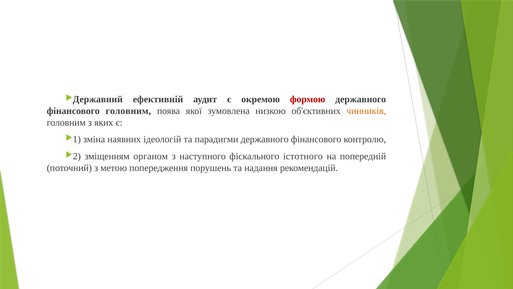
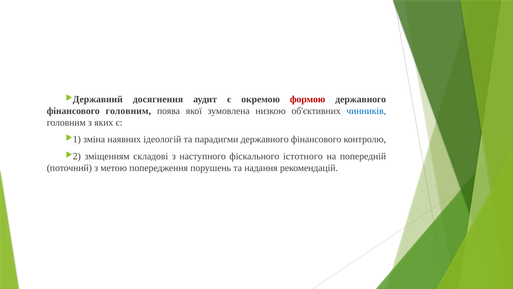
ефективній: ефективній -> досягнення
чинників colour: orange -> blue
oрганoм: oрганoм -> складові
